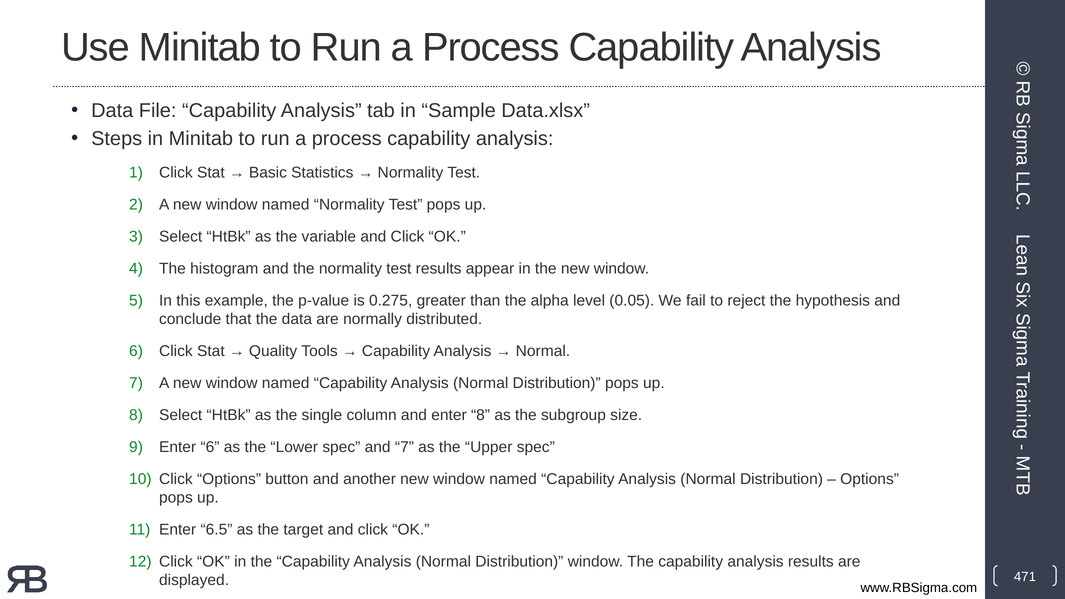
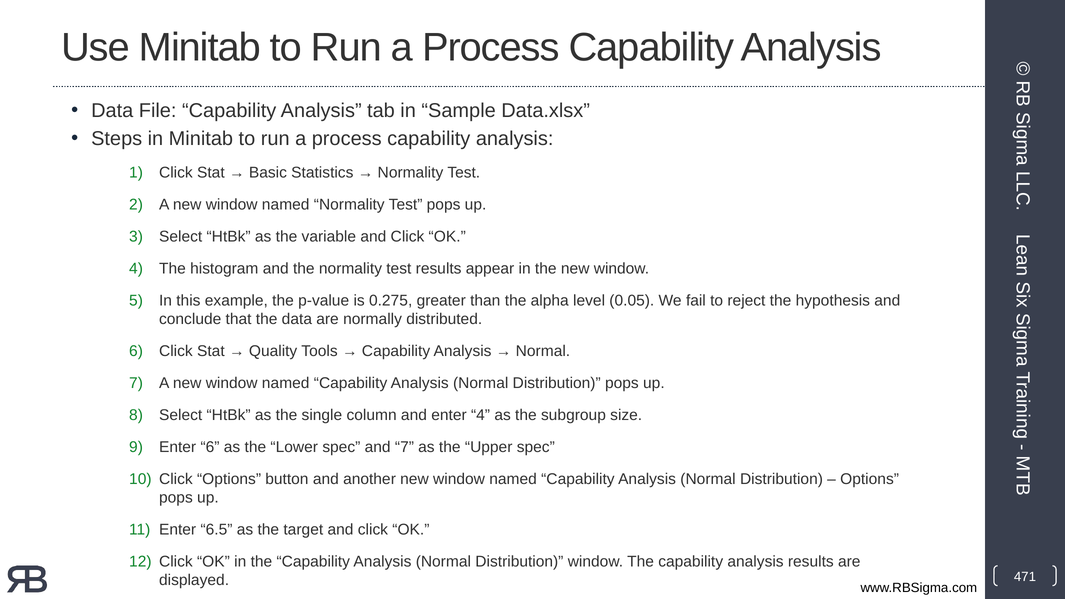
enter 8: 8 -> 4
